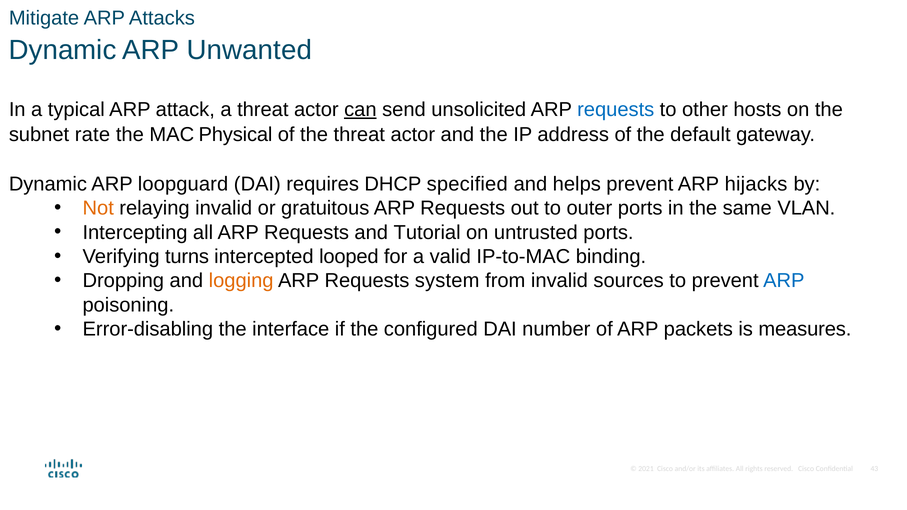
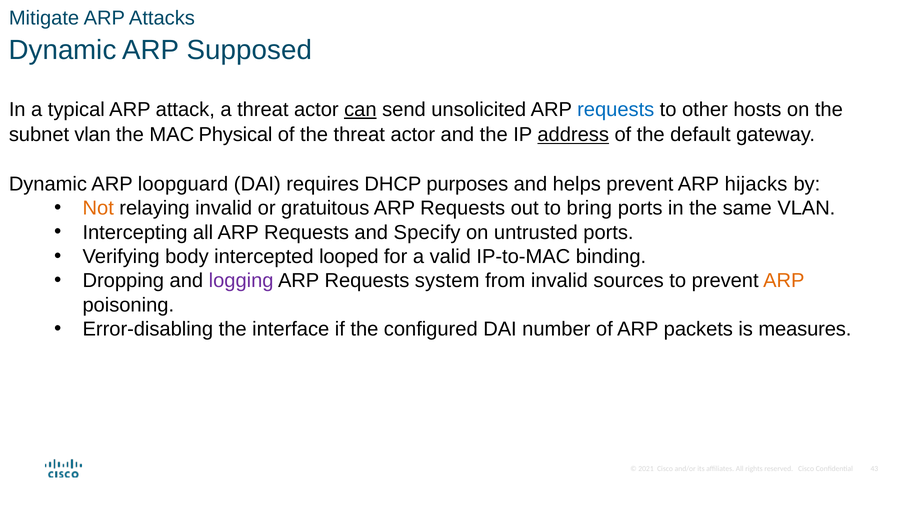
Unwanted: Unwanted -> Supposed
subnet rate: rate -> vlan
address underline: none -> present
specified: specified -> purposes
outer: outer -> bring
Tutorial: Tutorial -> Specify
turns: turns -> body
logging colour: orange -> purple
ARP at (784, 281) colour: blue -> orange
